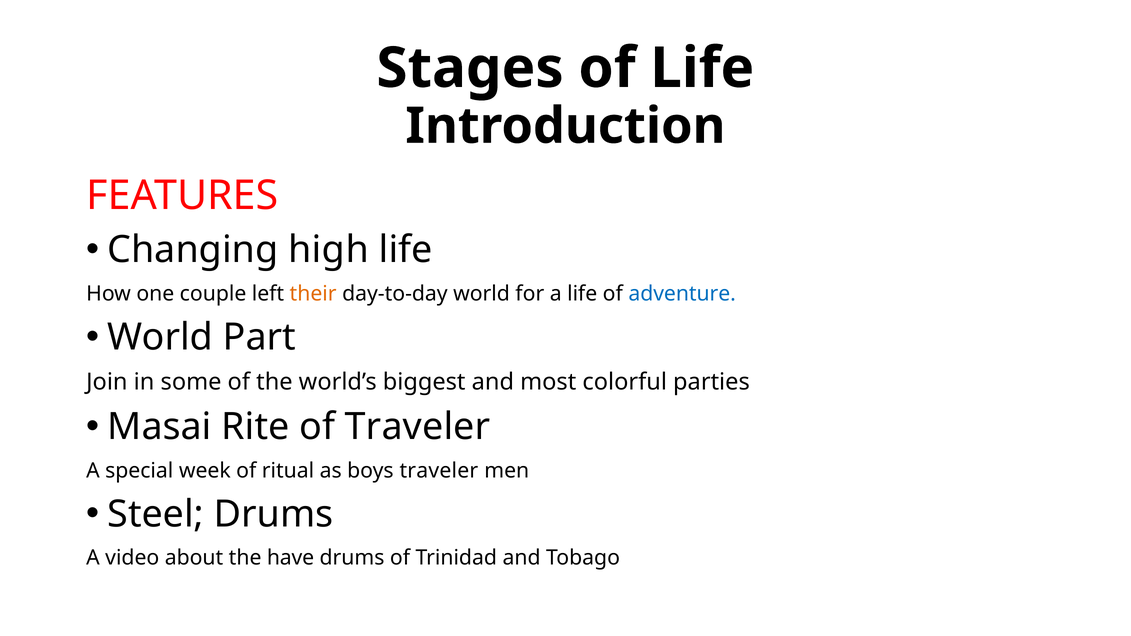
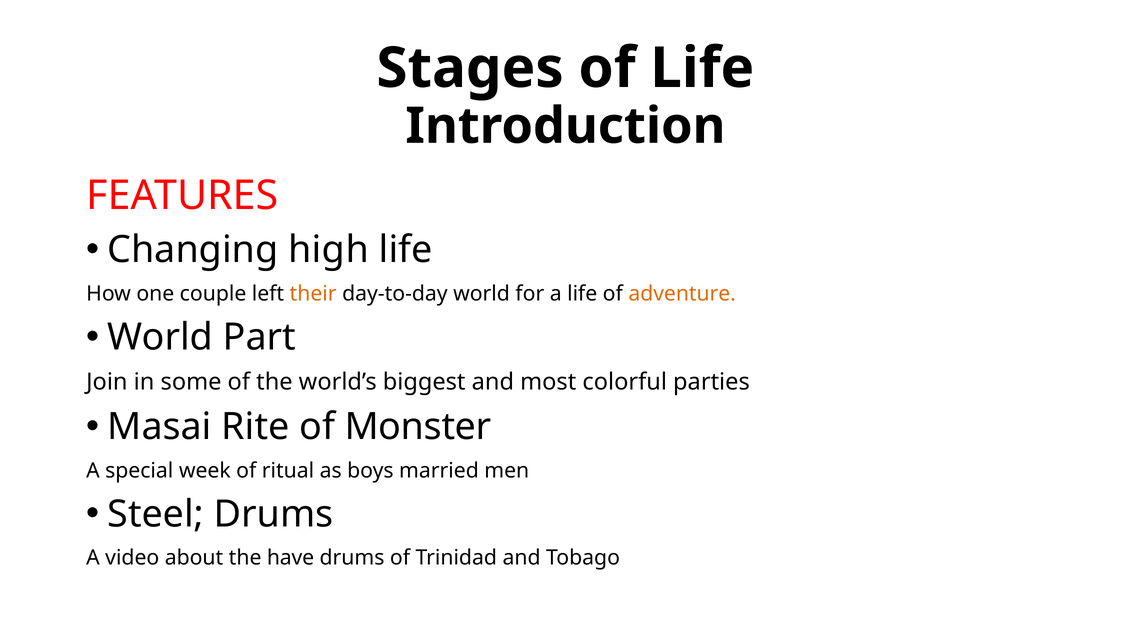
adventure colour: blue -> orange
of Traveler: Traveler -> Monster
boys traveler: traveler -> married
